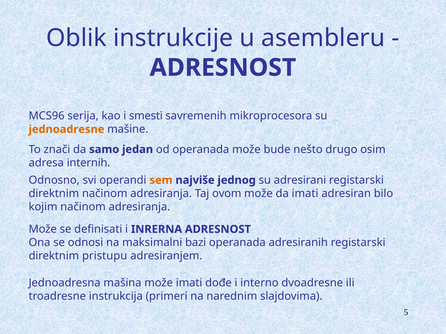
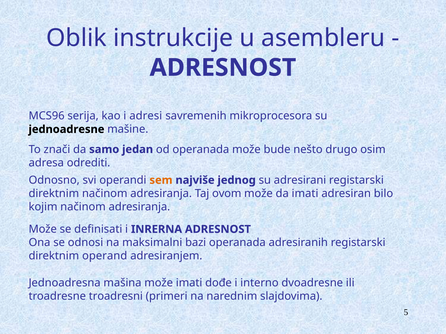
smesti: smesti -> adresi
jednoadresne colour: orange -> black
internih: internih -> odrediti
pristupu: pristupu -> operand
instrukcija: instrukcija -> troadresni
